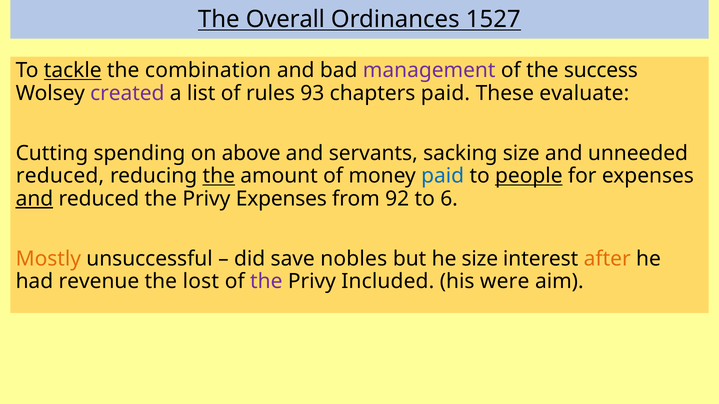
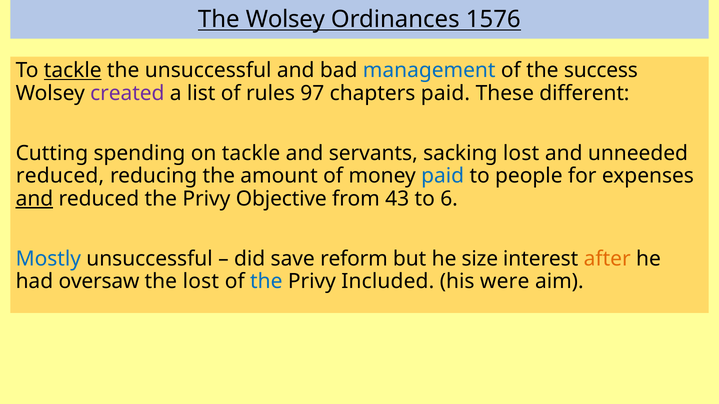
The Overall: Overall -> Wolsey
1527: 1527 -> 1576
the combination: combination -> unsuccessful
management colour: purple -> blue
93: 93 -> 97
evaluate: evaluate -> different
on above: above -> tackle
sacking size: size -> lost
the at (219, 176) underline: present -> none
people underline: present -> none
Privy Expenses: Expenses -> Objective
92: 92 -> 43
Mostly colour: orange -> blue
nobles: nobles -> reform
revenue: revenue -> oversaw
the at (266, 282) colour: purple -> blue
